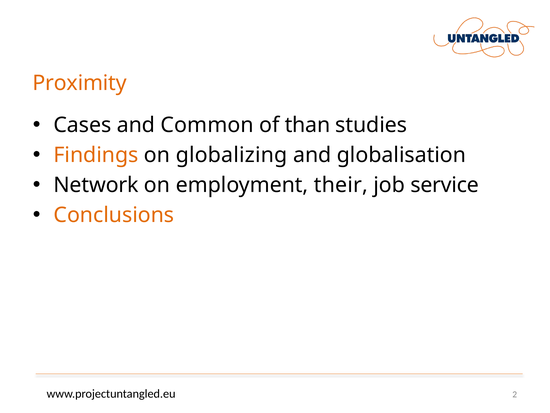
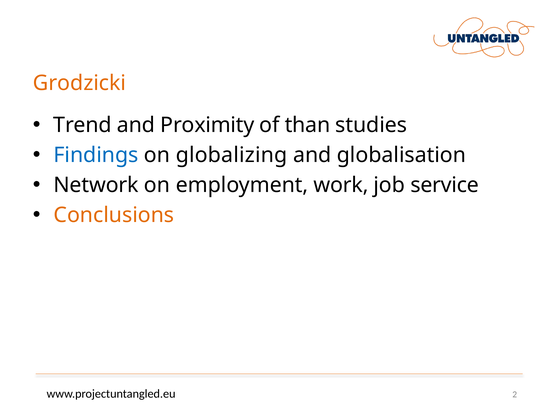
Proximity: Proximity -> Grodzicki
Cases: Cases -> Trend
Common: Common -> Proximity
Findings colour: orange -> blue
their: their -> work
